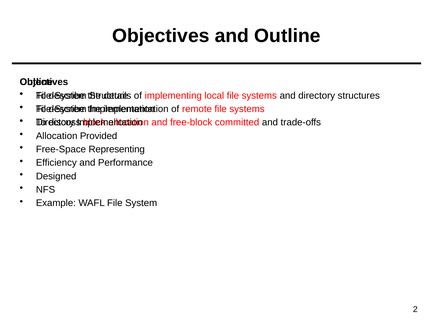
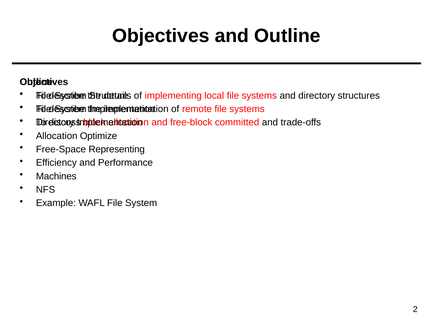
Provided: Provided -> Optimize
Designed: Designed -> Machines
